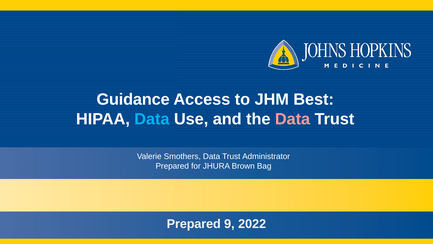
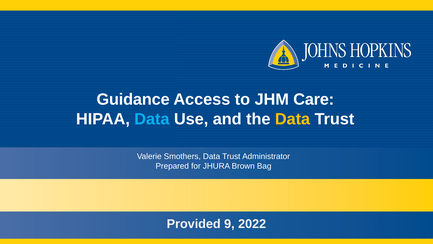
Best: Best -> Care
Data at (293, 119) colour: pink -> yellow
Prepared at (194, 224): Prepared -> Provided
